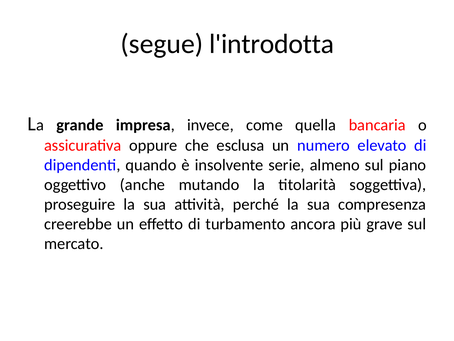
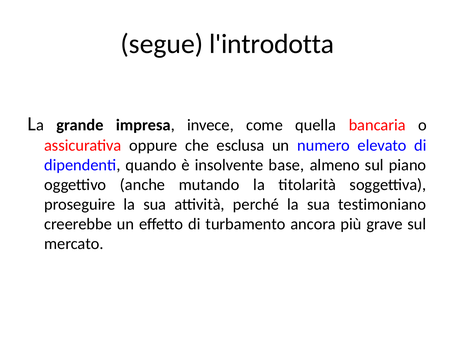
serie: serie -> base
compresenza: compresenza -> testimoniano
